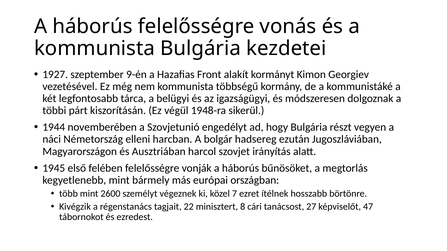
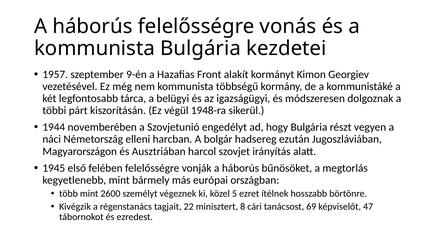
1927: 1927 -> 1957
7: 7 -> 5
27: 27 -> 69
